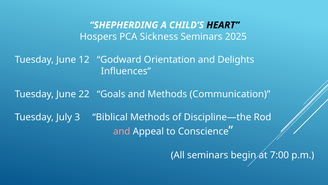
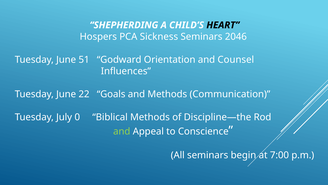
2025: 2025 -> 2046
12: 12 -> 51
Delights: Delights -> Counsel
3: 3 -> 0
and at (122, 131) colour: pink -> light green
